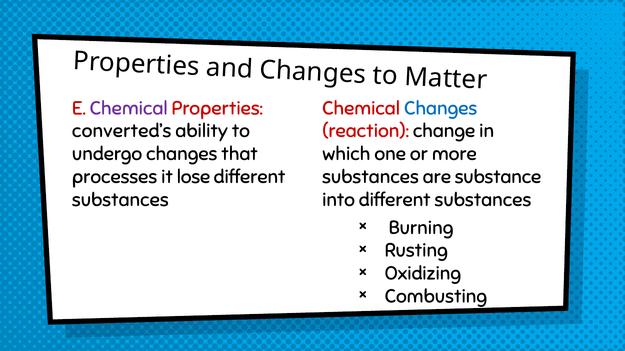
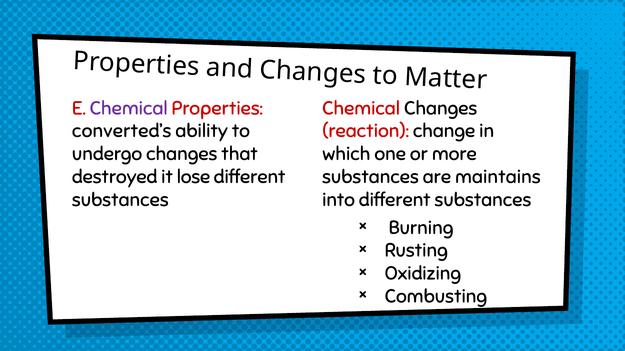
Changes at (441, 108) colour: blue -> black
processes: processes -> destroyed
substance: substance -> maintains
